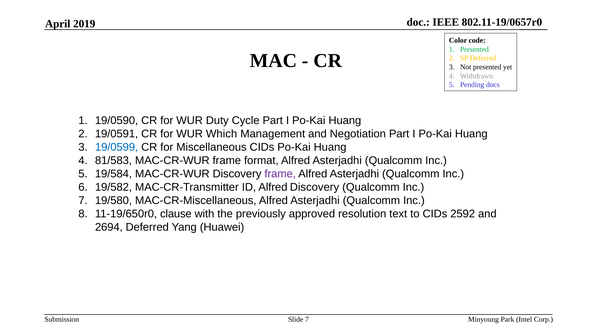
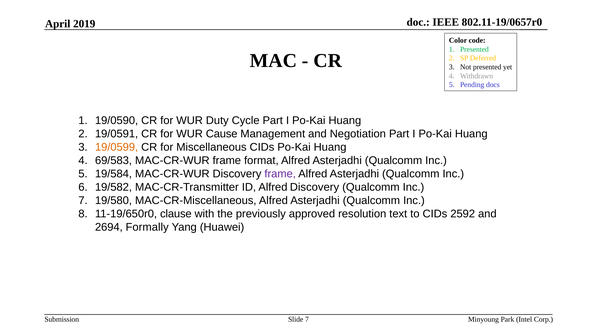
Which: Which -> Cause
19/0599 colour: blue -> orange
81/583: 81/583 -> 69/583
2694 Deferred: Deferred -> Formally
